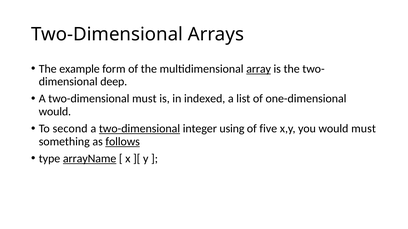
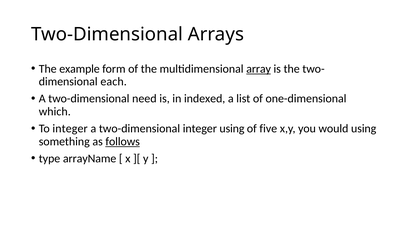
deep: deep -> each
two-dimensional must: must -> need
would at (55, 112): would -> which
To second: second -> integer
two-dimensional at (140, 129) underline: present -> none
would must: must -> using
arrayName underline: present -> none
